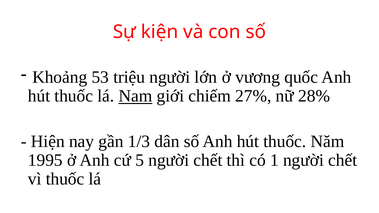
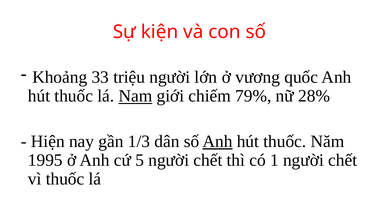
53: 53 -> 33
27%: 27% -> 79%
Anh at (218, 142) underline: none -> present
